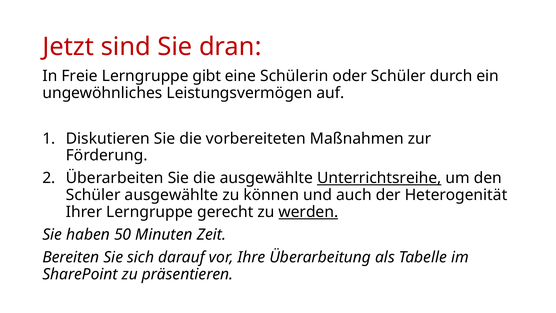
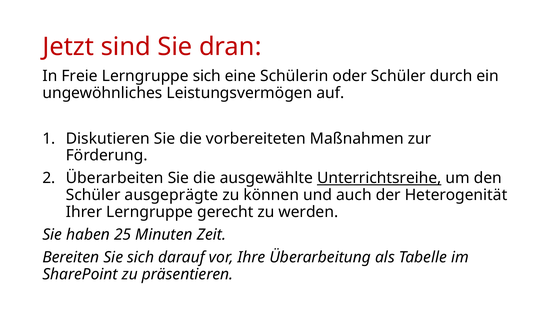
Lerngruppe gibt: gibt -> sich
Schüler ausgewählte: ausgewählte -> ausgeprägte
werden underline: present -> none
50: 50 -> 25
